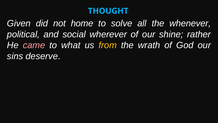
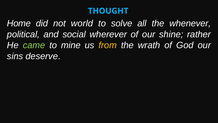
Given: Given -> Home
home: home -> world
came colour: pink -> light green
what: what -> mine
